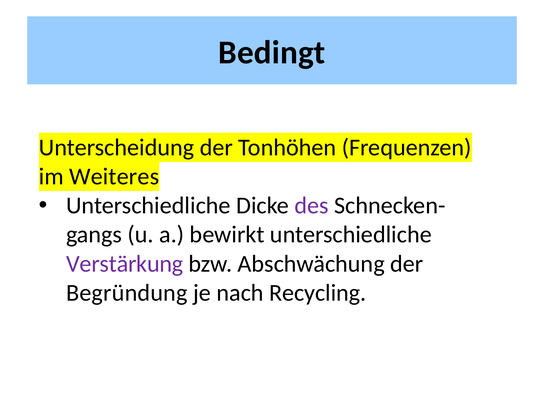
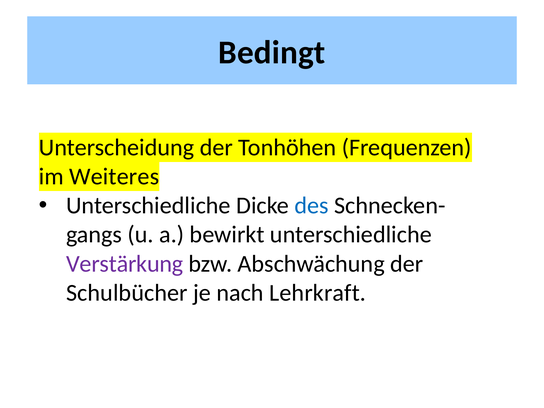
des colour: purple -> blue
Begründung: Begründung -> Schulbücher
Recycling: Recycling -> Lehrkraft
